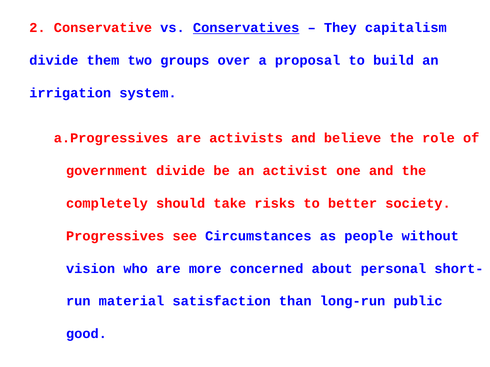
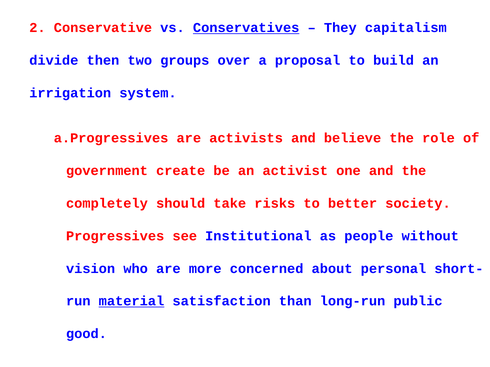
them: them -> then
government divide: divide -> create
Circumstances: Circumstances -> Institutional
material underline: none -> present
